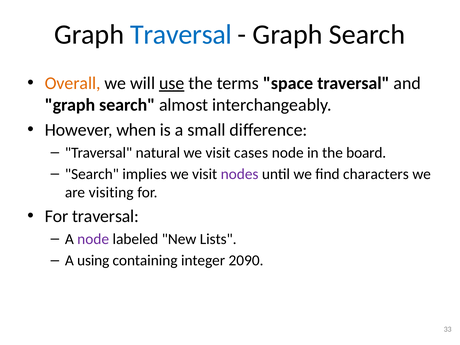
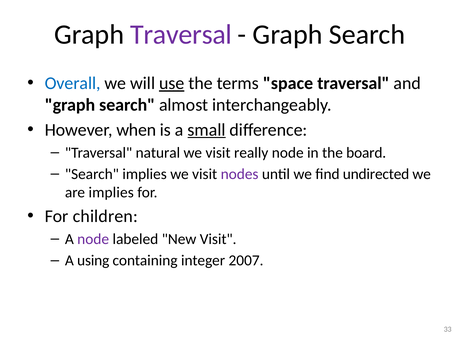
Traversal at (181, 35) colour: blue -> purple
Overall colour: orange -> blue
small underline: none -> present
cases: cases -> really
characters: characters -> undirected
are visiting: visiting -> implies
For traversal: traversal -> children
New Lists: Lists -> Visit
2090: 2090 -> 2007
